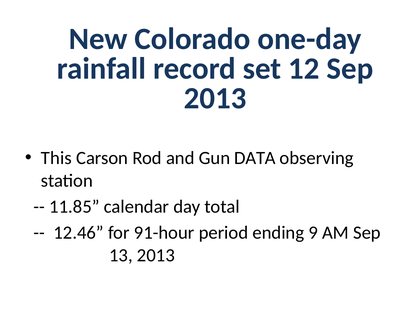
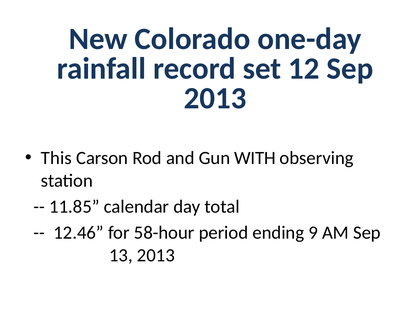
DATA: DATA -> WITH
91-hour: 91-hour -> 58-hour
